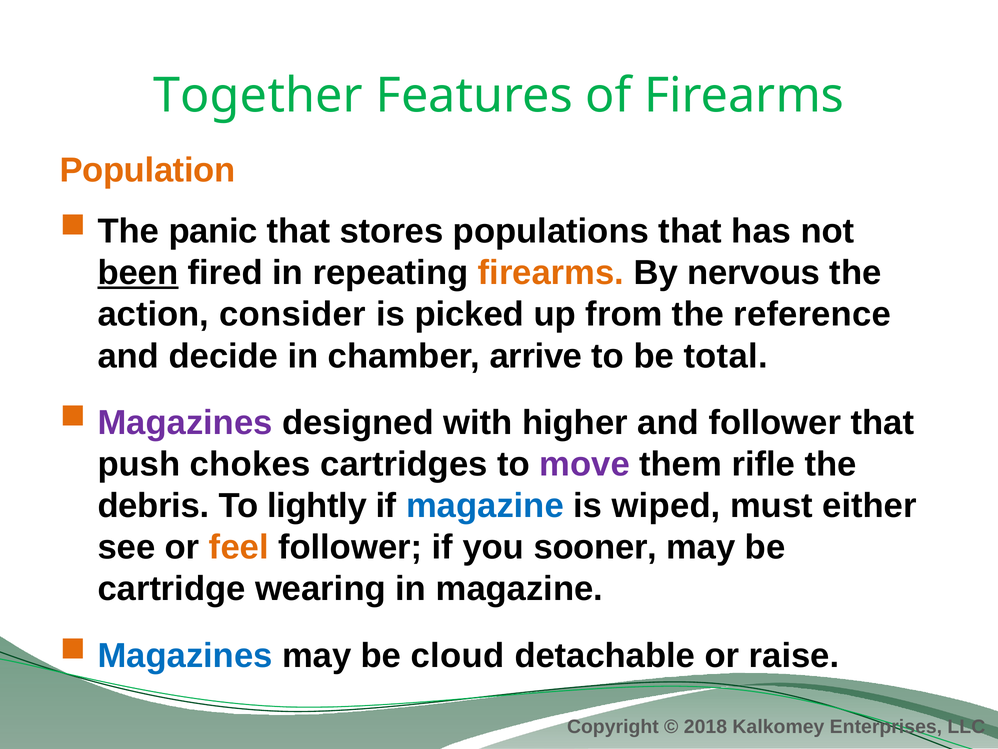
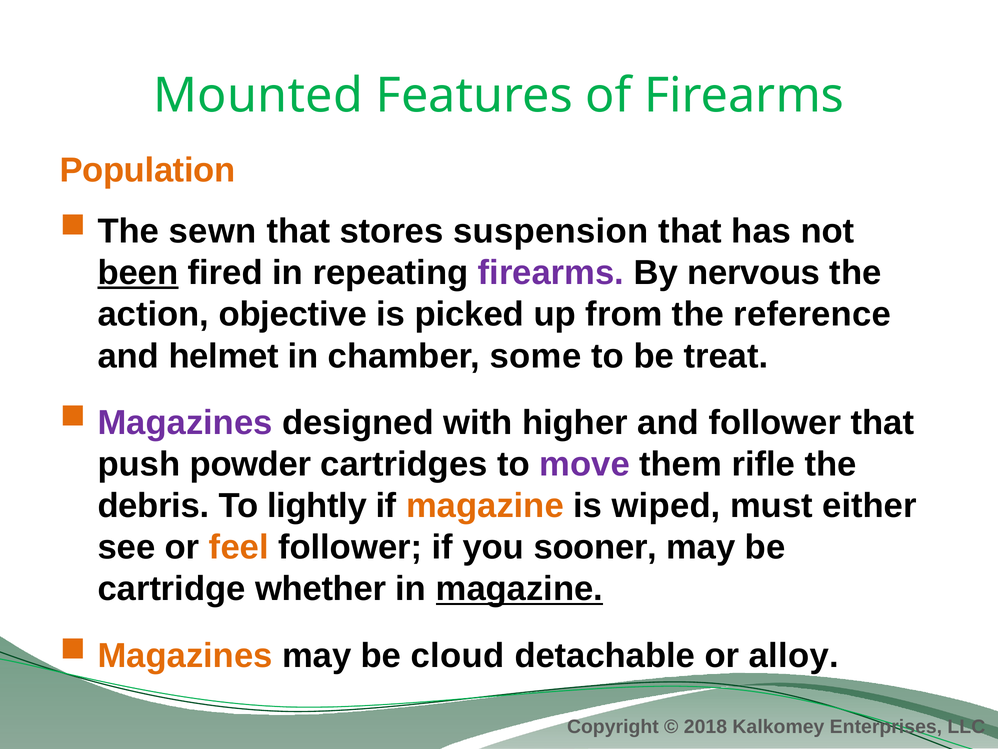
Together: Together -> Mounted
panic: panic -> sewn
populations: populations -> suspension
firearms at (551, 273) colour: orange -> purple
consider: consider -> objective
decide: decide -> helmet
arrive: arrive -> some
total: total -> treat
chokes: chokes -> powder
magazine at (485, 505) colour: blue -> orange
wearing: wearing -> whether
magazine at (519, 589) underline: none -> present
Magazines at (185, 655) colour: blue -> orange
raise: raise -> alloy
